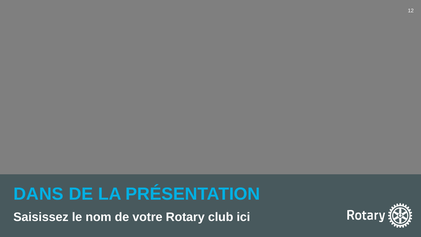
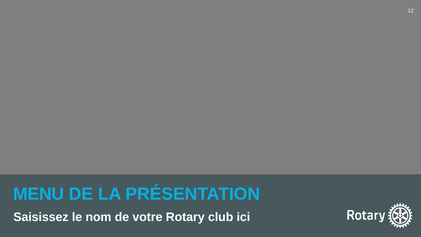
DANS: DANS -> MENU
